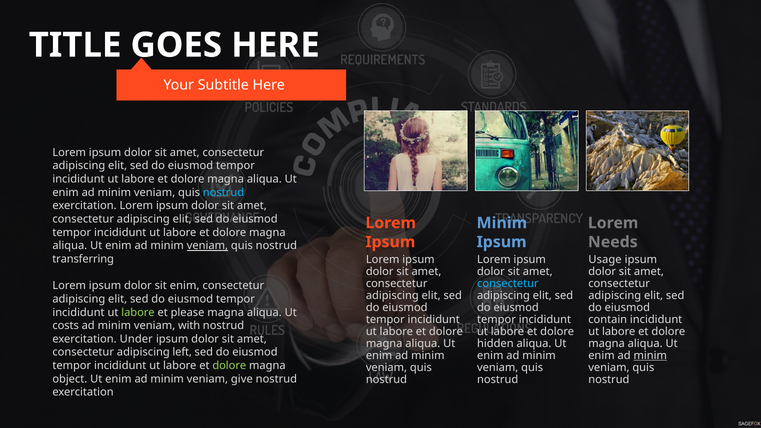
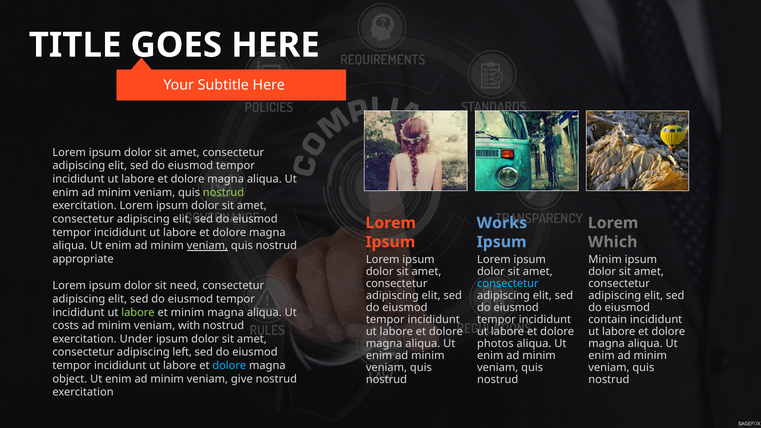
nostrud at (223, 192) colour: light blue -> light green
Minim at (502, 223): Minim -> Works
Needs: Needs -> Which
transferring: transferring -> appropriate
Usage at (605, 260): Usage -> Minim
sit enim: enim -> need
et please: please -> minim
hidden: hidden -> photos
minim at (650, 356) underline: present -> none
dolore at (229, 366) colour: light green -> light blue
